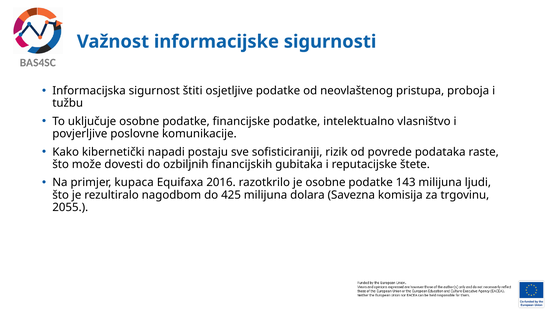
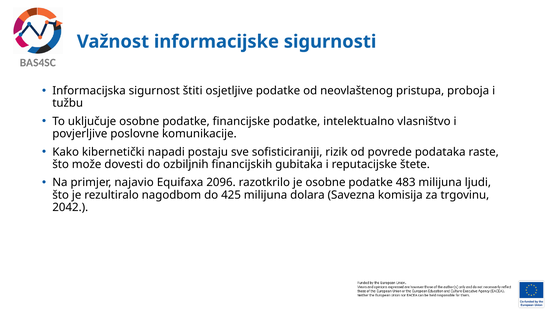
kupaca: kupaca -> najavio
2016: 2016 -> 2096
143: 143 -> 483
2055: 2055 -> 2042
